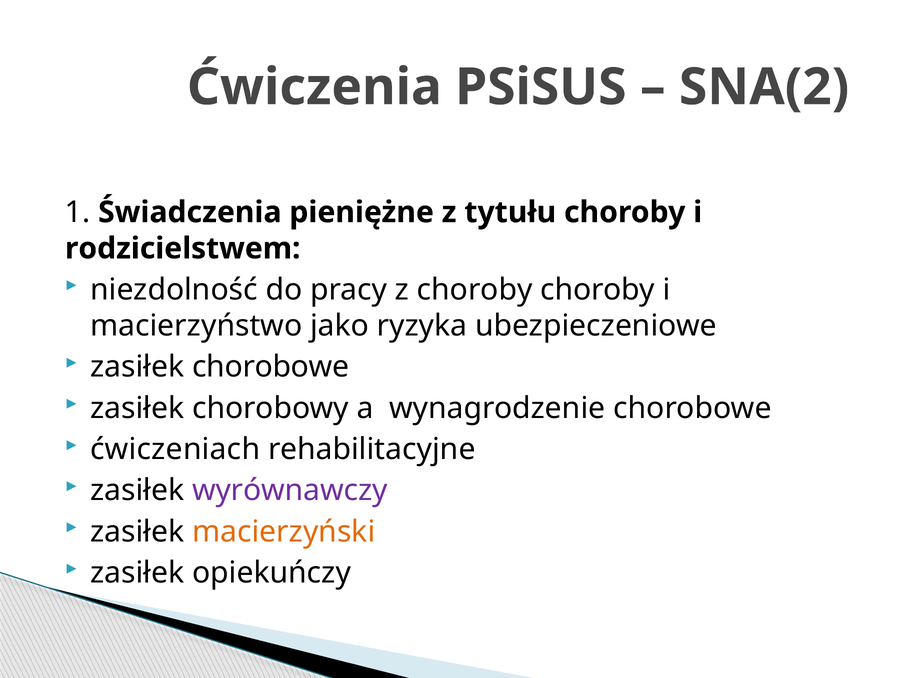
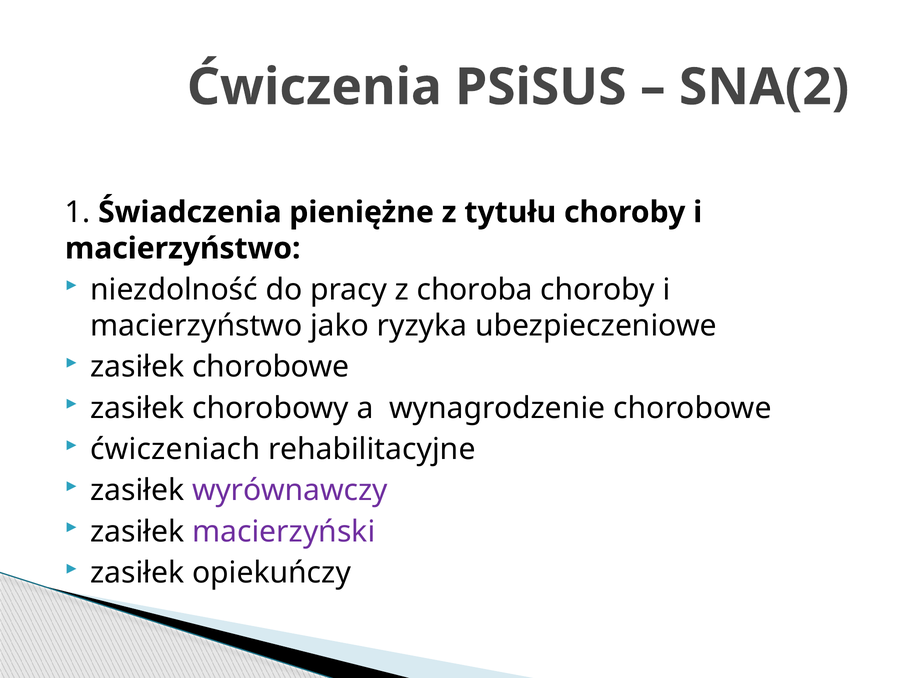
rodzicielstwem at (183, 248): rodzicielstwem -> macierzyństwo
z choroby: choroby -> choroba
macierzyński colour: orange -> purple
